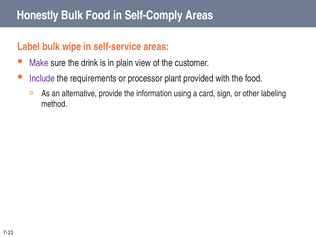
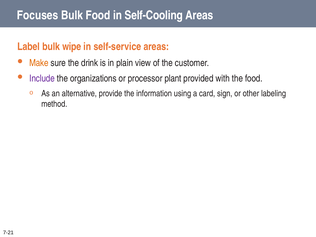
Honestly: Honestly -> Focuses
Self-Comply: Self-Comply -> Self-Cooling
Make colour: purple -> orange
requirements: requirements -> organizations
